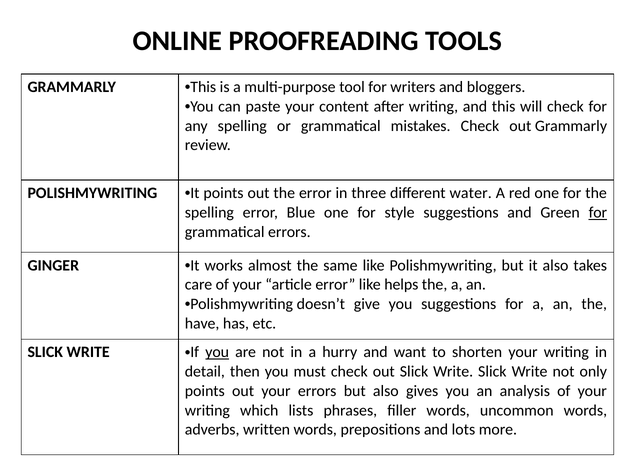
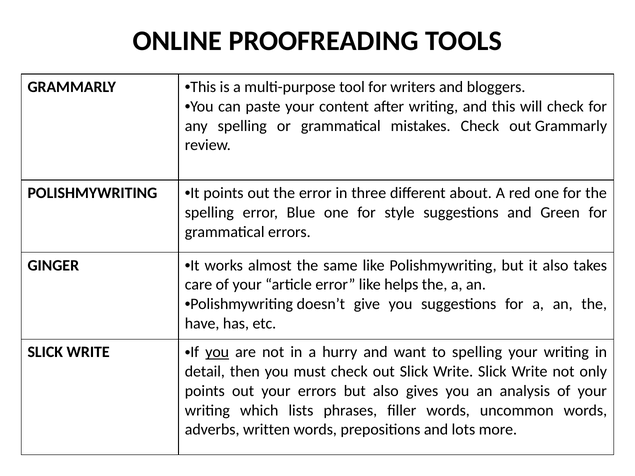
water: water -> about
for at (598, 213) underline: present -> none
to shorten: shorten -> spelling
